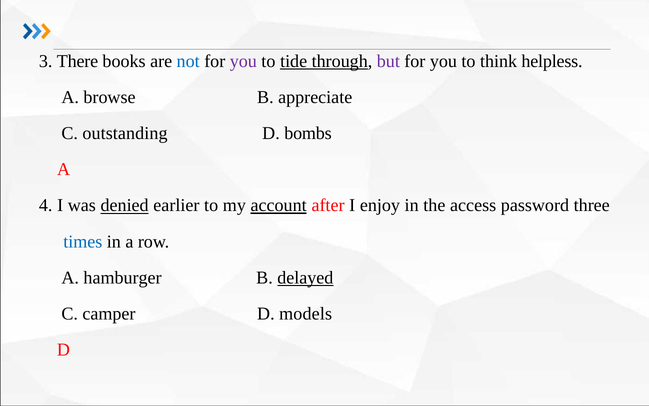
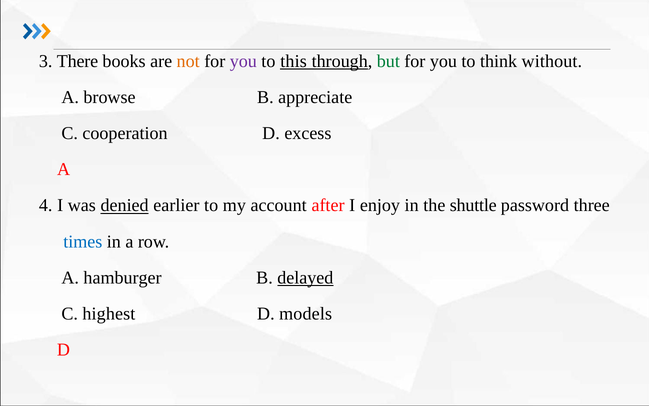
not colour: blue -> orange
tide: tide -> this
but colour: purple -> green
helpless: helpless -> without
outstanding: outstanding -> cooperation
bombs: bombs -> excess
account underline: present -> none
access: access -> shuttle
camper: camper -> highest
